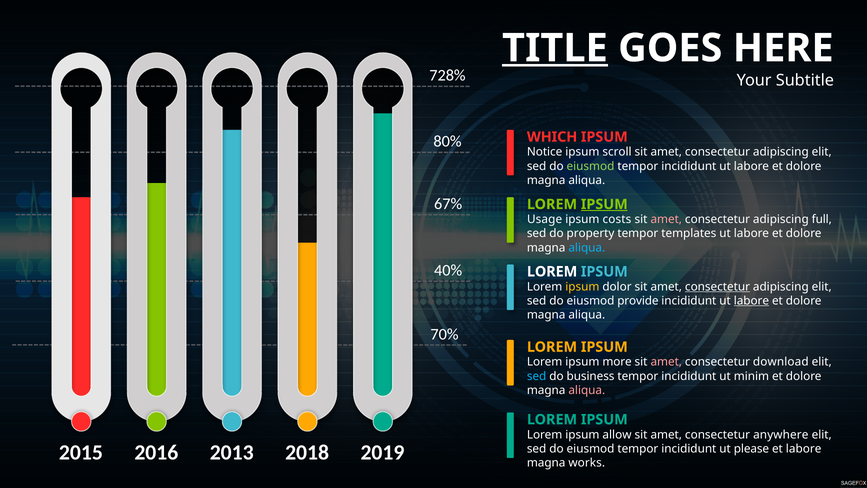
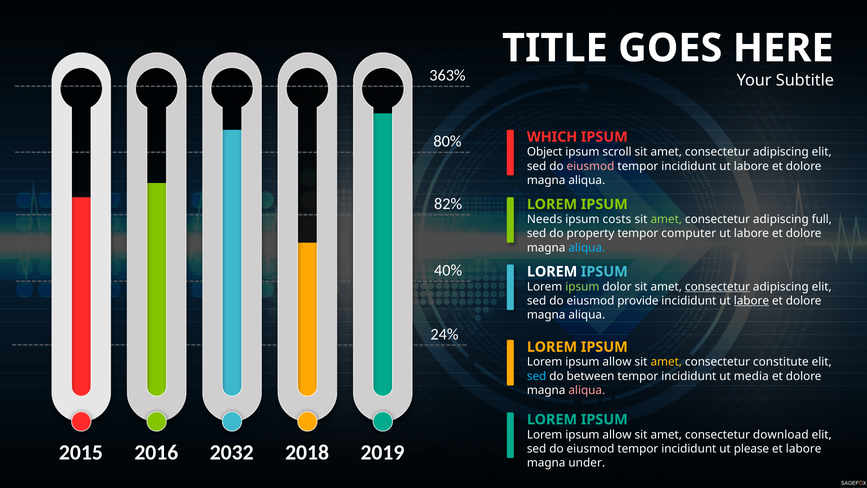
TITLE underline: present -> none
728%: 728% -> 363%
Notice: Notice -> Object
eiusmod at (591, 166) colour: light green -> pink
67%: 67% -> 82%
IPSUM at (604, 204) underline: present -> none
Usage: Usage -> Needs
amet at (666, 219) colour: pink -> light green
templates: templates -> computer
ipsum at (582, 287) colour: yellow -> light green
70%: 70% -> 24%
more at (617, 362): more -> allow
amet at (666, 362) colour: pink -> yellow
download: download -> constitute
business: business -> between
minim: minim -> media
anywhere: anywhere -> download
2013: 2013 -> 2032
works: works -> under
